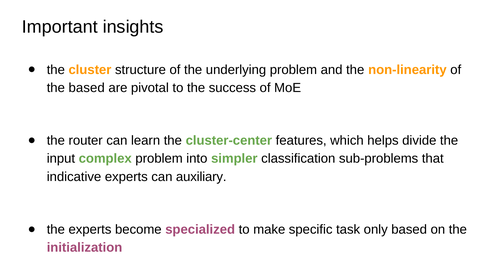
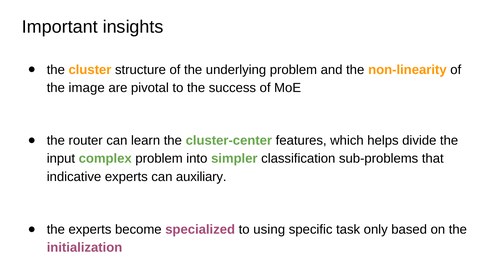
the based: based -> image
make: make -> using
